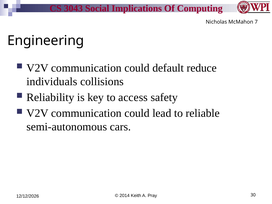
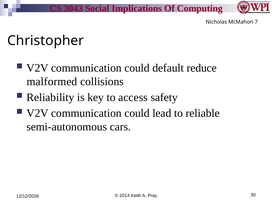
Engineering: Engineering -> Christopher
individuals: individuals -> malformed
